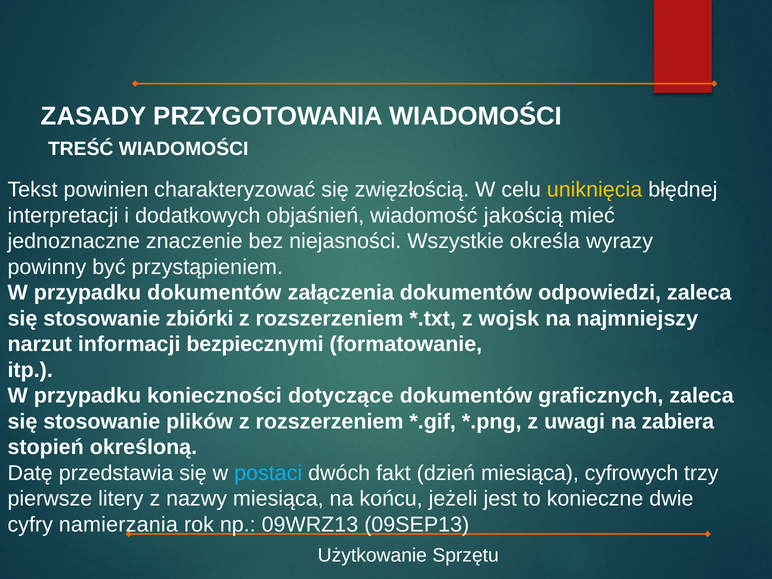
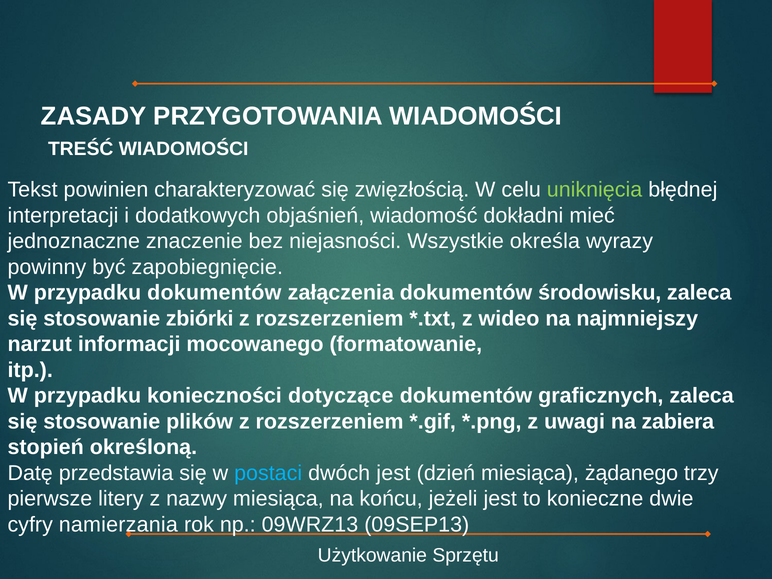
uniknięcia colour: yellow -> light green
jakością: jakością -> dokładni
przystąpieniem: przystąpieniem -> zapobiegnięcie
odpowiedzi: odpowiedzi -> środowisku
wojsk: wojsk -> wideo
bezpiecznymi: bezpiecznymi -> mocowanego
dwóch fakt: fakt -> jest
cyfrowych: cyfrowych -> żądanego
